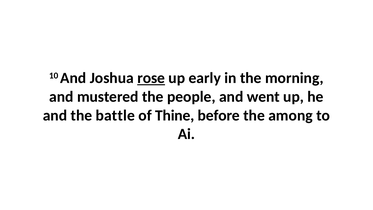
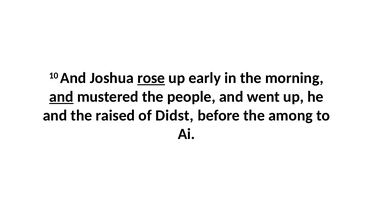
and at (61, 97) underline: none -> present
battle: battle -> raised
Thine: Thine -> Didst
